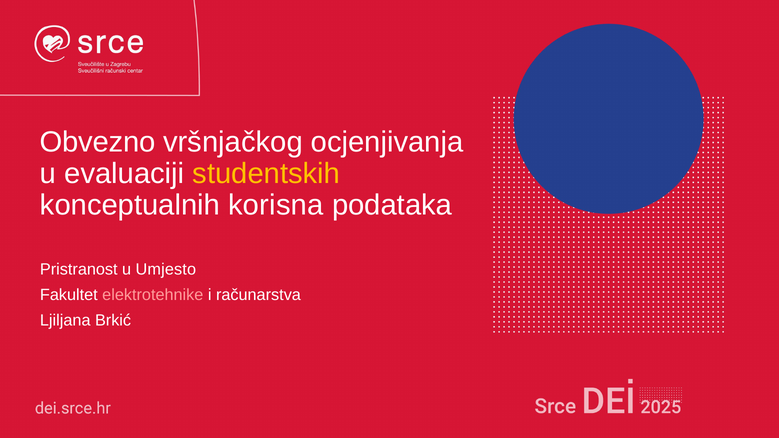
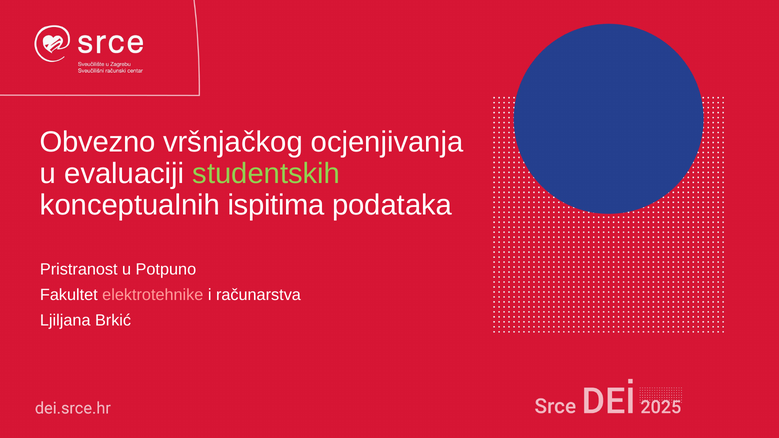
studentskih colour: yellow -> light green
korisna: korisna -> ispitima
Umjesto: Umjesto -> Potpuno
